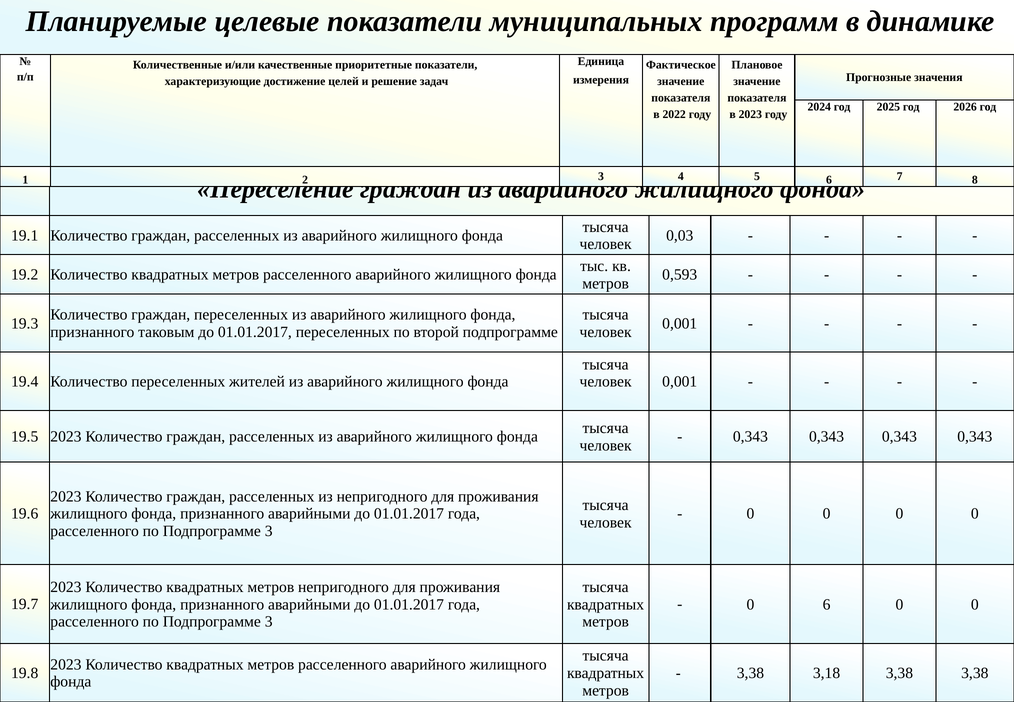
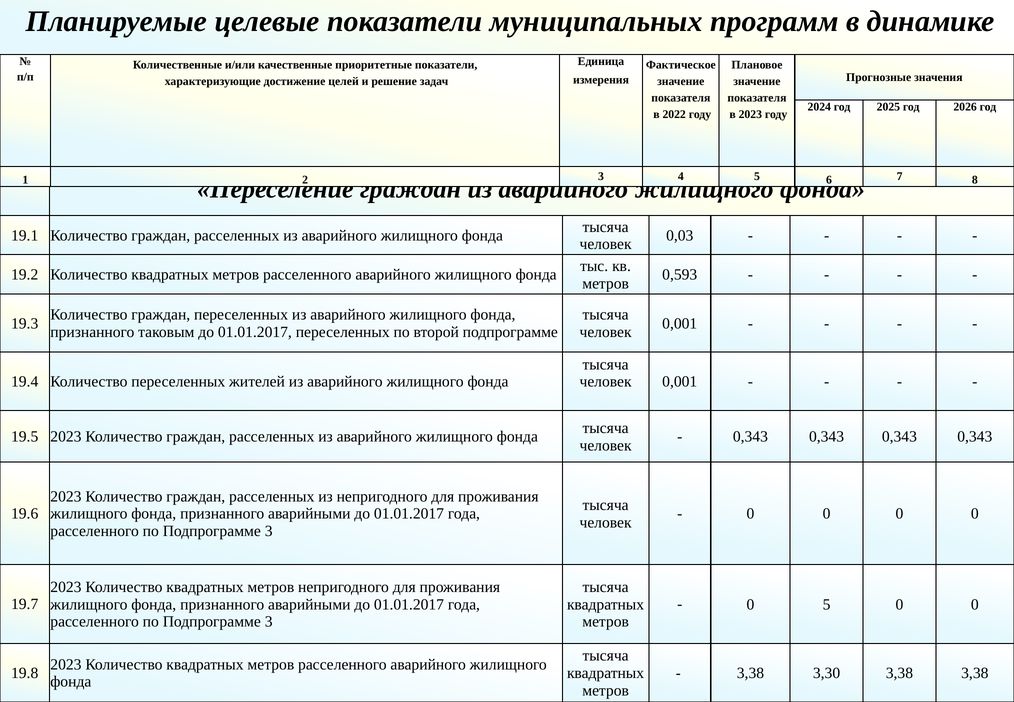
0 6: 6 -> 5
3,18: 3,18 -> 3,30
